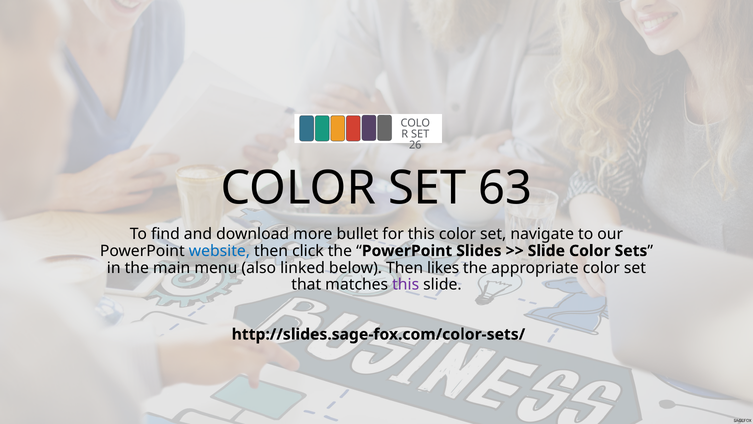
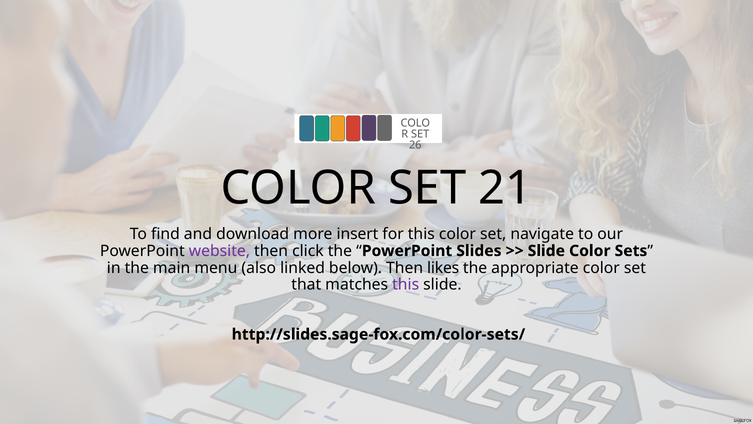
63: 63 -> 21
bullet: bullet -> insert
website colour: blue -> purple
